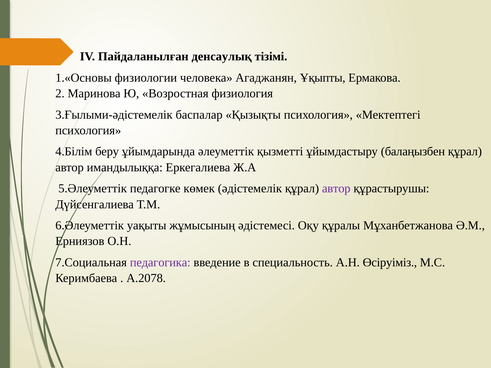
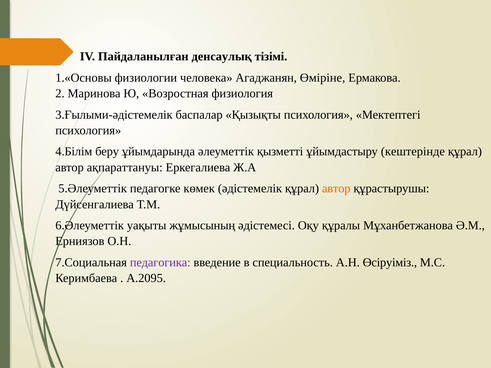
Ұқыпты: Ұқыпты -> Өміріне
балаңызбен: балаңызбен -> кештерінде
имандылыққа: имандылыққа -> ақпараттануы
автор at (336, 189) colour: purple -> orange
А.2078: А.2078 -> А.2095
